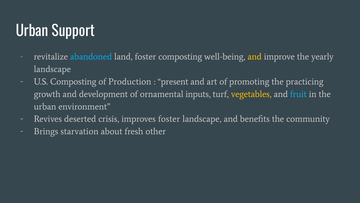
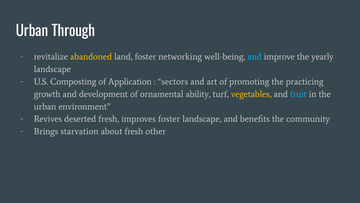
Support: Support -> Through
abandoned colour: light blue -> yellow
foster composting: composting -> networking
and at (255, 57) colour: yellow -> light blue
Production: Production -> Application
present: present -> sectors
inputs: inputs -> ability
deserted crisis: crisis -> fresh
